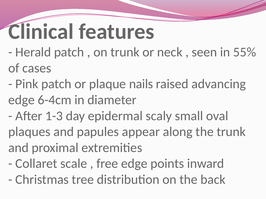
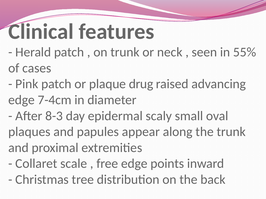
nails: nails -> drug
6-4cm: 6-4cm -> 7-4cm
1-3: 1-3 -> 8-3
